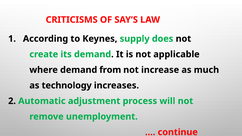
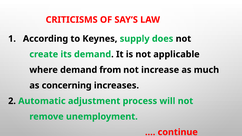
technology: technology -> concerning
